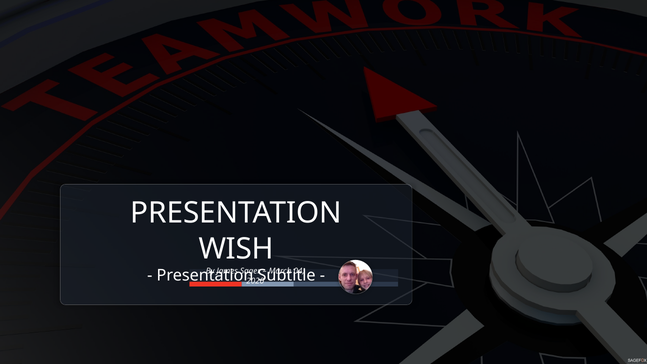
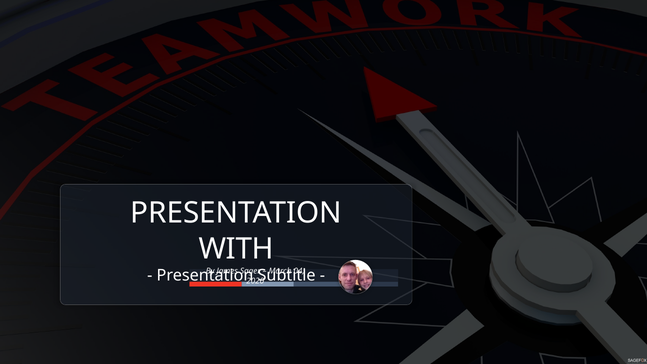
WISH: WISH -> WITH
